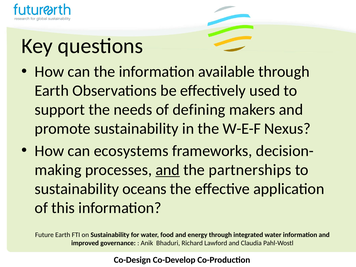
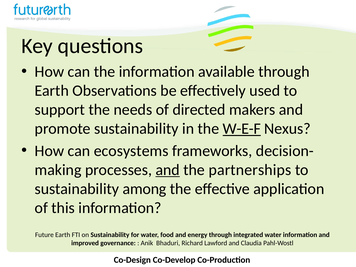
defining: defining -> directed
W-E-F underline: none -> present
oceans: oceans -> among
